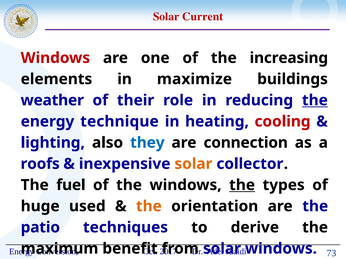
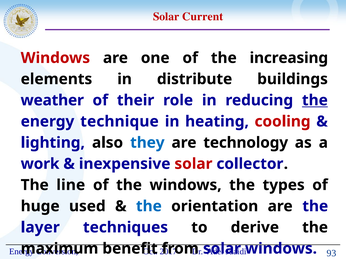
maximize: maximize -> distribute
connection: connection -> technology
roofs: roofs -> work
solar at (193, 164) colour: orange -> red
fuel: fuel -> line
the at (242, 185) underline: present -> none
the at (149, 207) colour: orange -> blue
patio: patio -> layer
73: 73 -> 93
